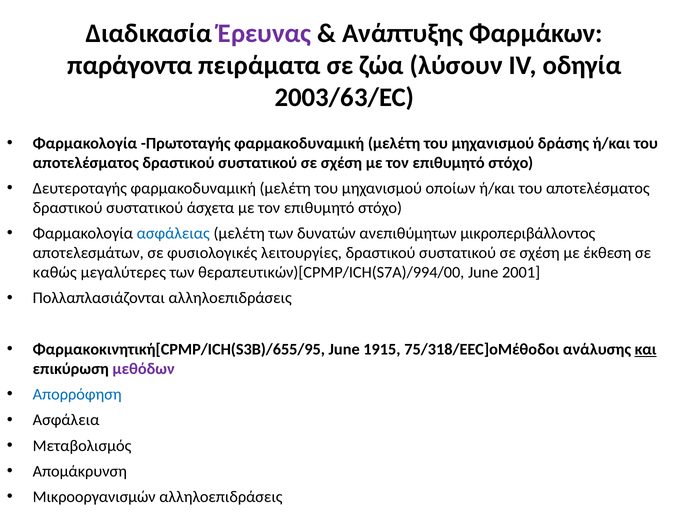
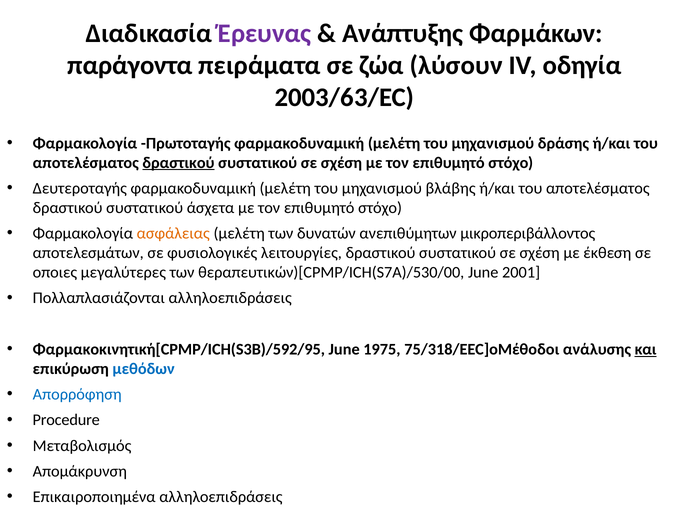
δραστικού at (178, 163) underline: none -> present
οποίων: οποίων -> βλάβης
ασφάλειας colour: blue -> orange
καθώς: καθώς -> οποιες
θεραπευτικών)[CPMP/ICH(S7A)/994/00: θεραπευτικών)[CPMP/ICH(S7A)/994/00 -> θεραπευτικών)[CPMP/ICH(S7A)/530/00
Φαρμακοκινητική[CPMP/ICH(S3B)/655/95: Φαρμακοκινητική[CPMP/ICH(S3B)/655/95 -> Φαρμακοκινητική[CPMP/ICH(S3B)/592/95
1915: 1915 -> 1975
μεθόδων colour: purple -> blue
Ασφάλεια: Ασφάλεια -> Procedure
Μικροοργανισμών: Μικροοργανισμών -> Επικαιροποιημένα
